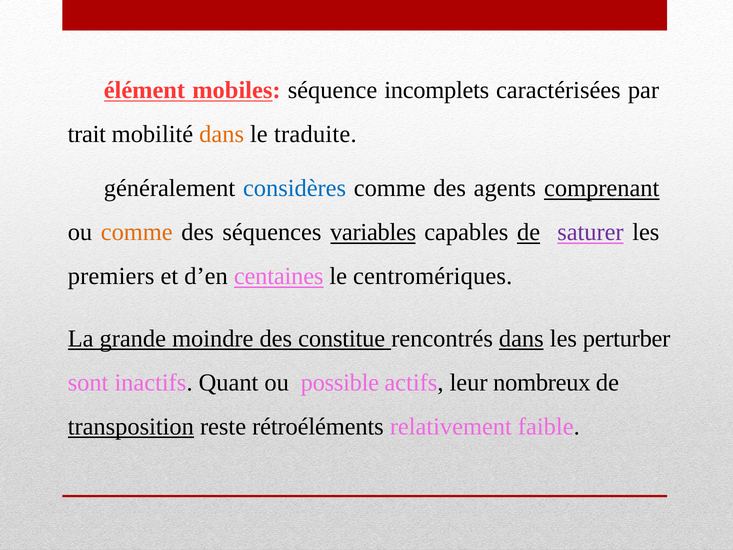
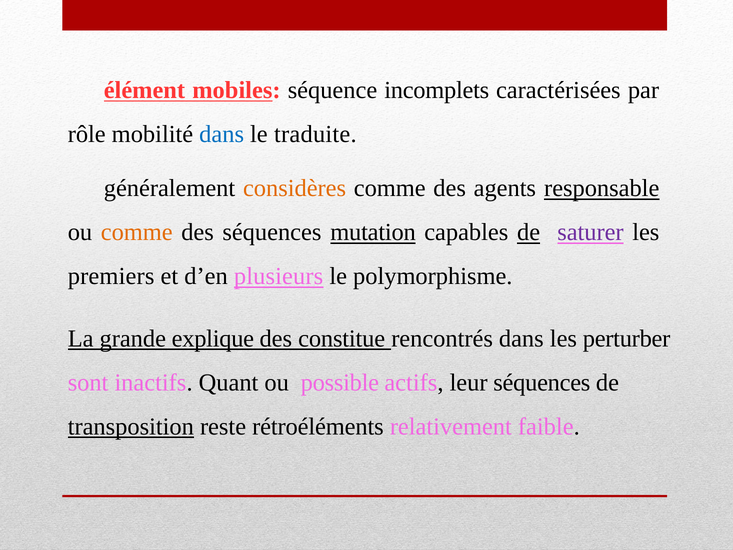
trait: trait -> rôle
dans at (222, 134) colour: orange -> blue
considères colour: blue -> orange
comprenant: comprenant -> responsable
variables: variables -> mutation
centaines: centaines -> plusieurs
centromériques: centromériques -> polymorphisme
moindre: moindre -> explique
dans at (521, 338) underline: present -> none
leur nombreux: nombreux -> séquences
